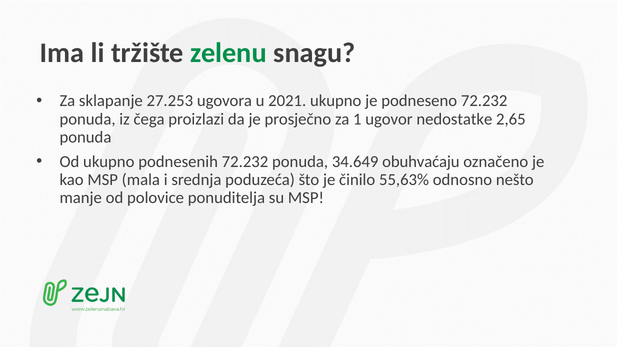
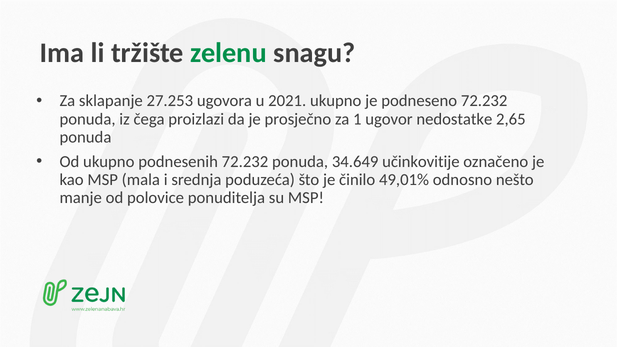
obuhvaćaju: obuhvaćaju -> učinkovitije
55,63%: 55,63% -> 49,01%
